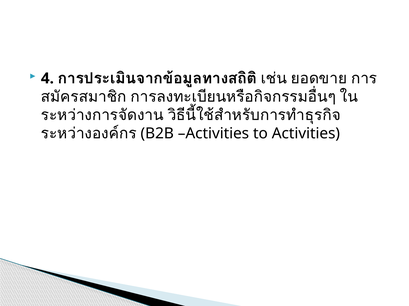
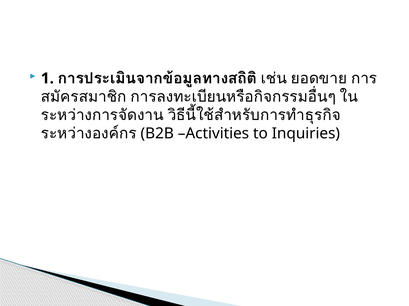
4: 4 -> 1
to Activities: Activities -> Inquiries
